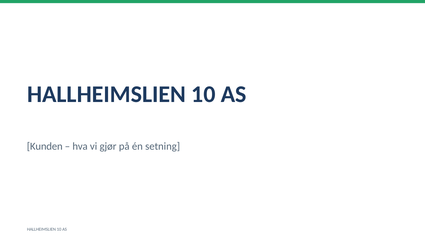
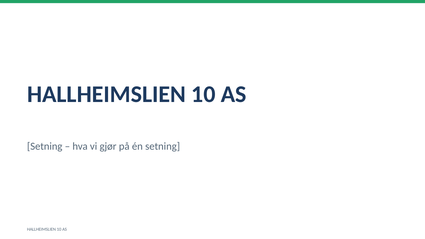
Kunden at (45, 146): Kunden -> Setning
